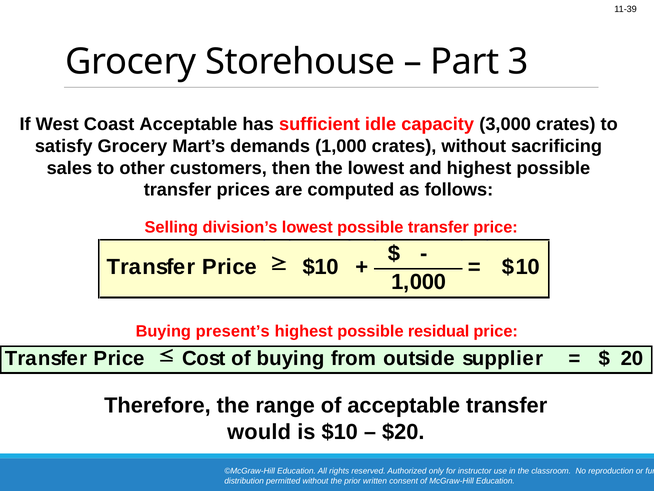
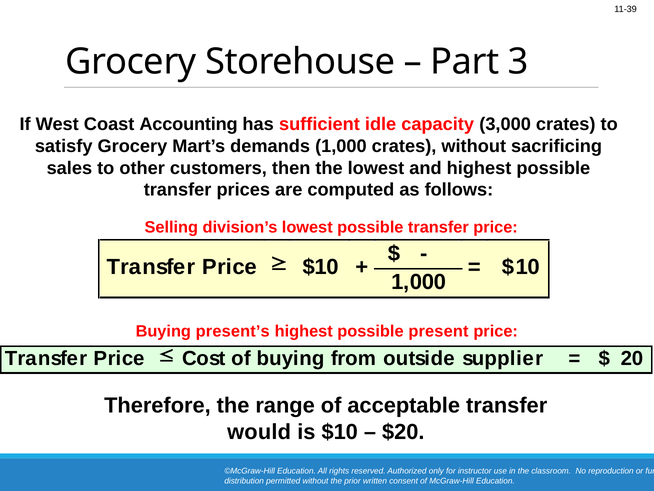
Coast Acceptable: Acceptable -> Accounting
residual: residual -> present
